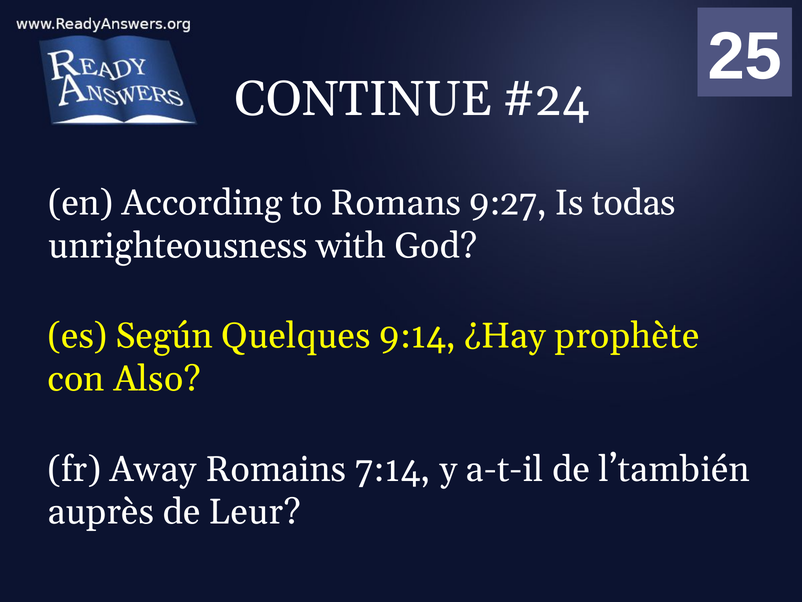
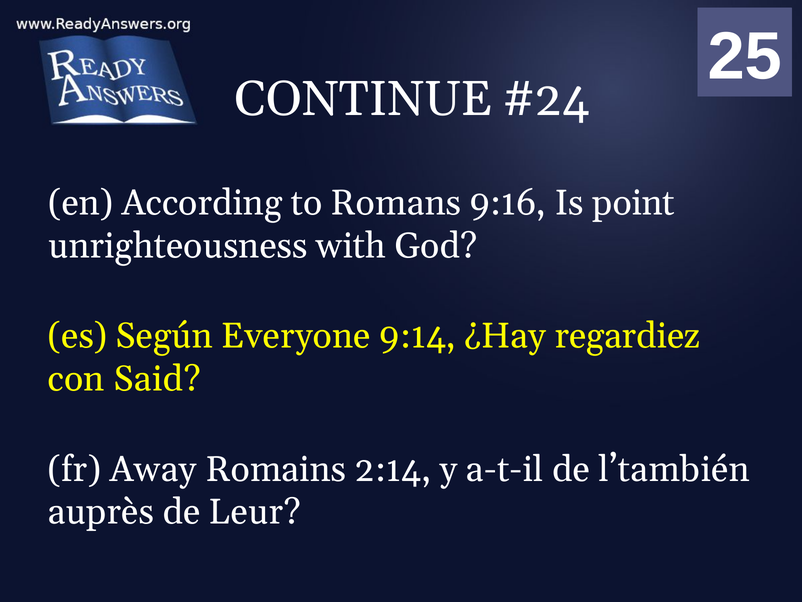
9:27: 9:27 -> 9:16
todas: todas -> point
Quelques: Quelques -> Everyone
prophète: prophète -> regardiez
Also: Also -> Said
7:14: 7:14 -> 2:14
